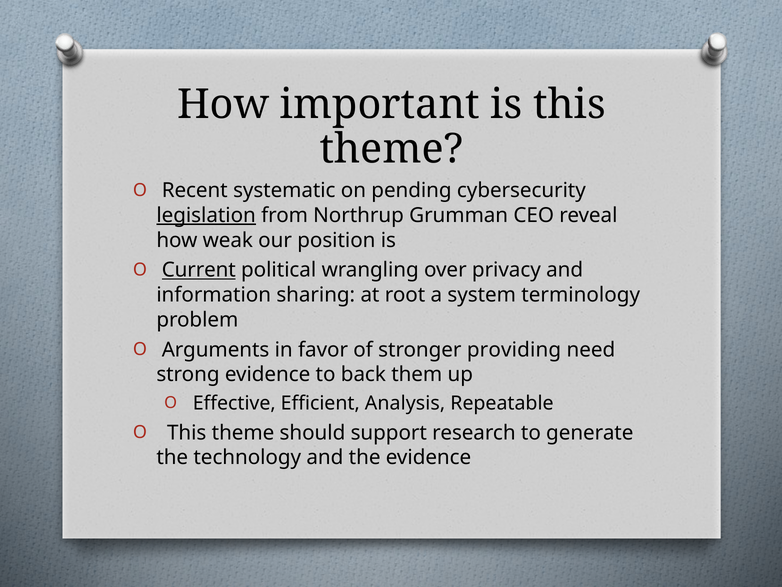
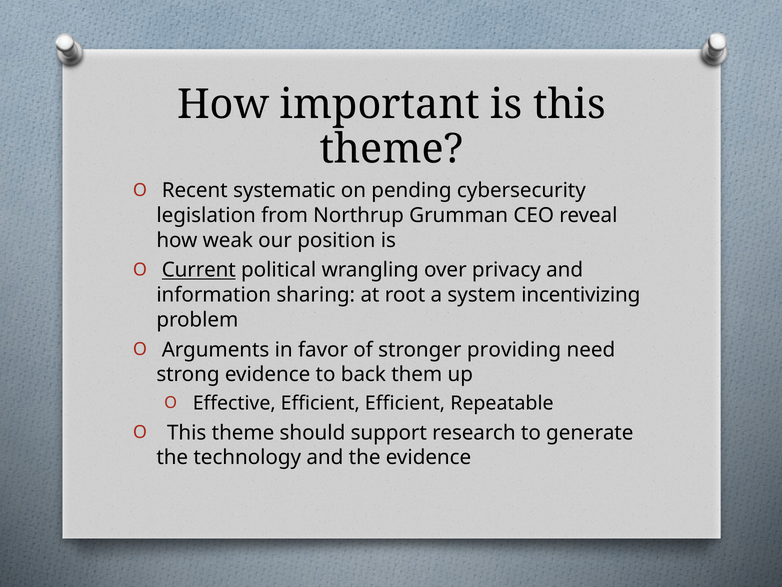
legislation underline: present -> none
terminology: terminology -> incentivizing
Efficient Analysis: Analysis -> Efficient
